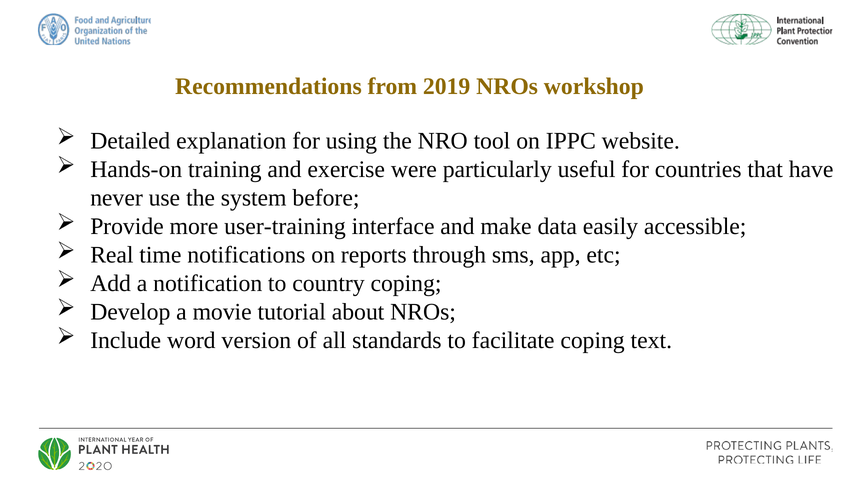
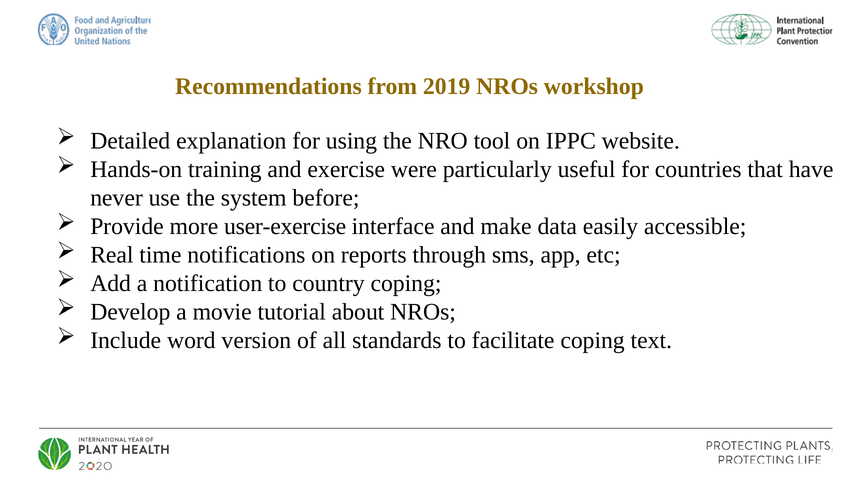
user-training: user-training -> user-exercise
